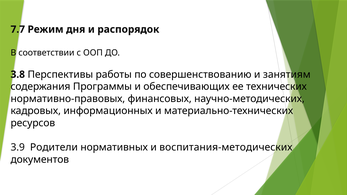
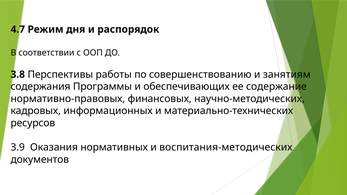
7.7: 7.7 -> 4.7
технических: технических -> содержание
Родители: Родители -> Оказания
